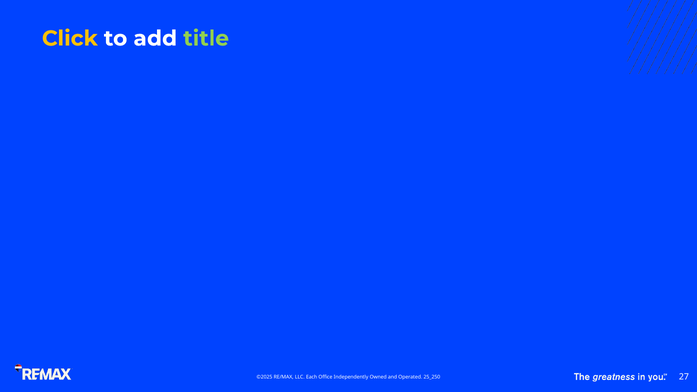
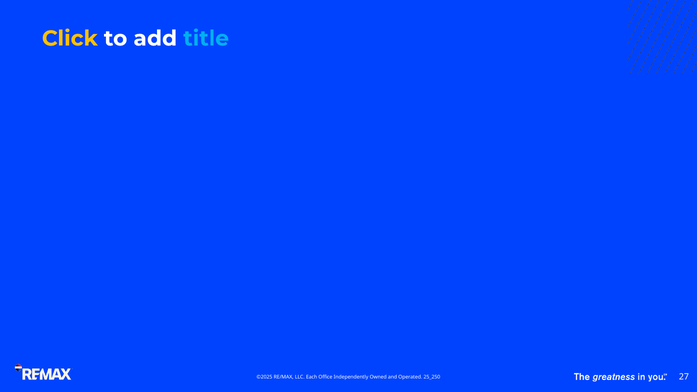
title colour: light green -> light blue
